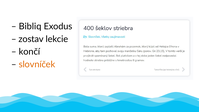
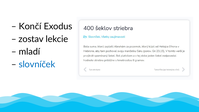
Bibliq: Bibliq -> Končí
končí: končí -> mladí
slovníček colour: orange -> blue
